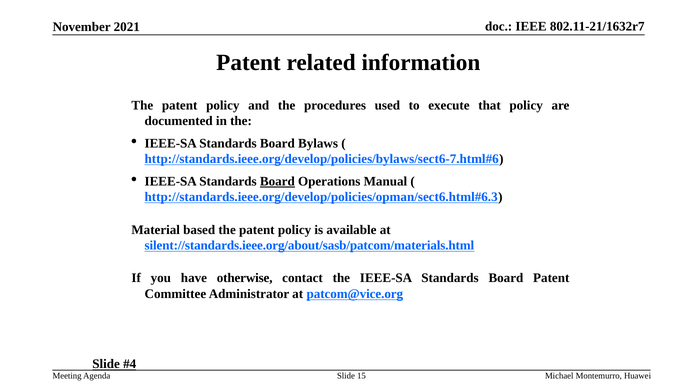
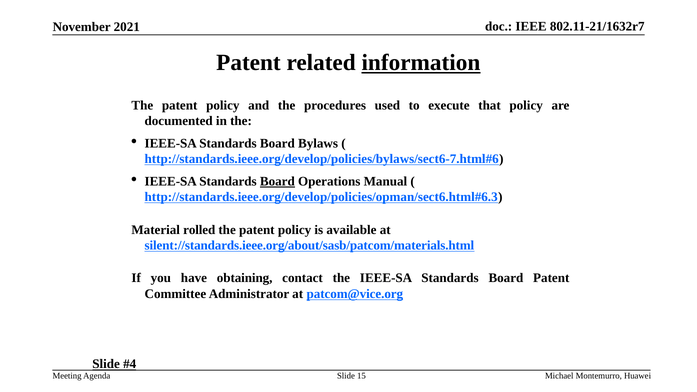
information underline: none -> present
based: based -> rolled
otherwise: otherwise -> obtaining
